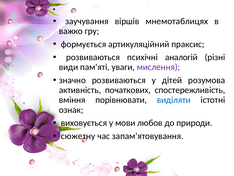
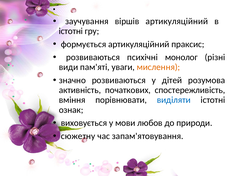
віршів мнемотаблицях: мнемотаблицях -> артикуляційний
важко at (71, 31): важко -> істотні
аналогій: аналогій -> монолог
мислення colour: purple -> orange
